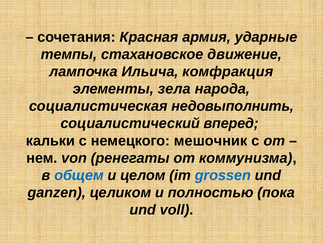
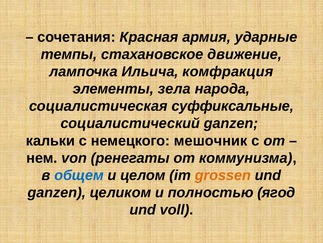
недовыполнить: недовыполнить -> суффиксальные
социалистический вперед: вперед -> ganzen
grossen colour: blue -> orange
пока: пока -> ягод
